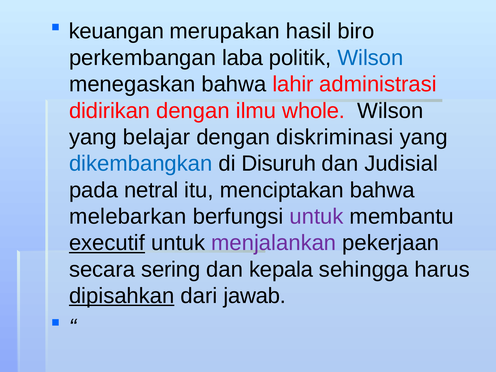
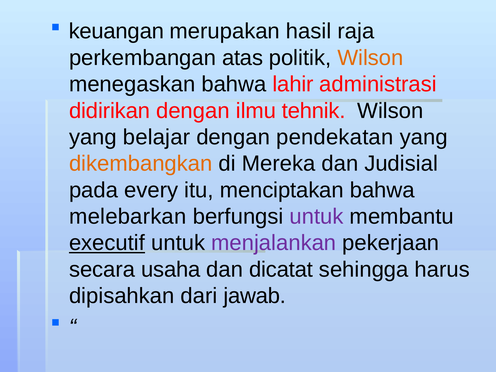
biro: biro -> raja
laba: laba -> atas
Wilson at (370, 58) colour: blue -> orange
whole: whole -> tehnik
diskriminasi: diskriminasi -> pendekatan
dikembangkan colour: blue -> orange
Disuruh: Disuruh -> Mereka
netral: netral -> every
sering: sering -> usaha
kepala: kepala -> dicatat
dipisahkan underline: present -> none
